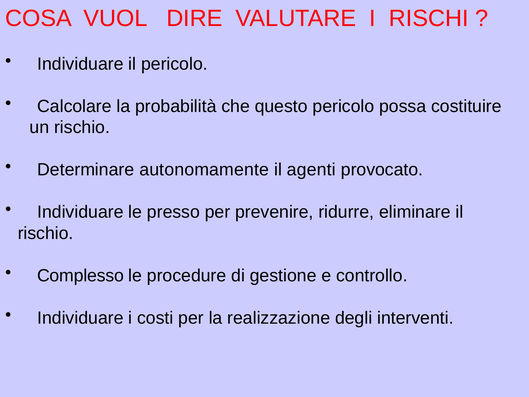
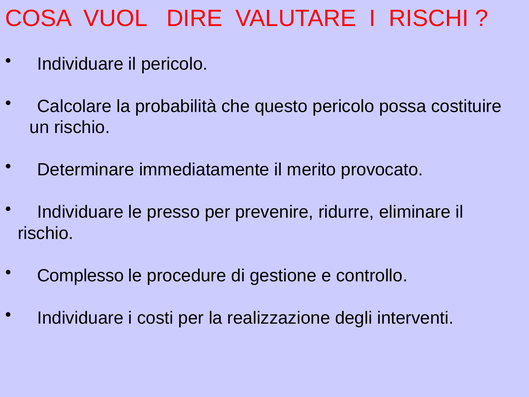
autonomamente: autonomamente -> immediatamente
agenti: agenti -> merito
